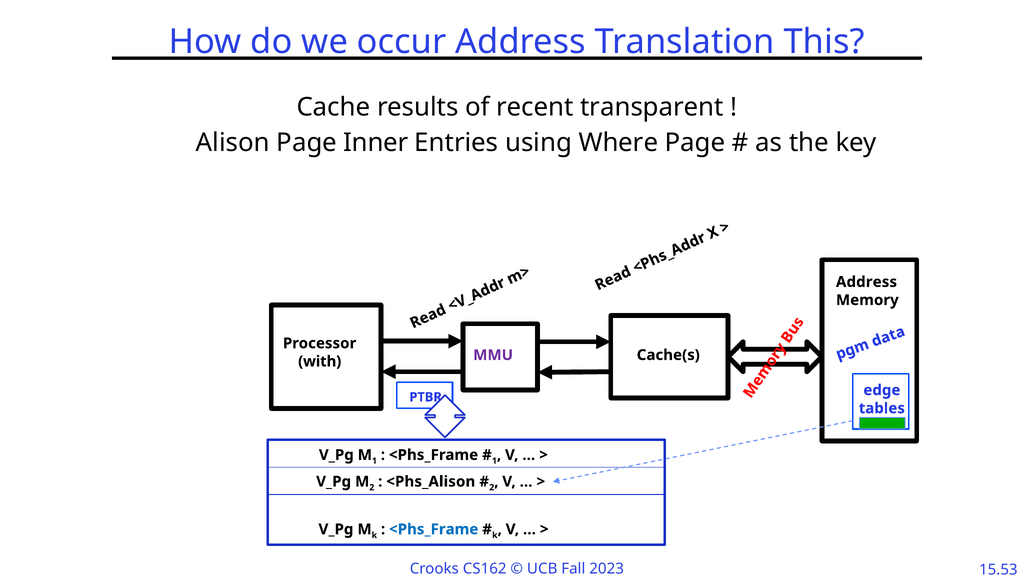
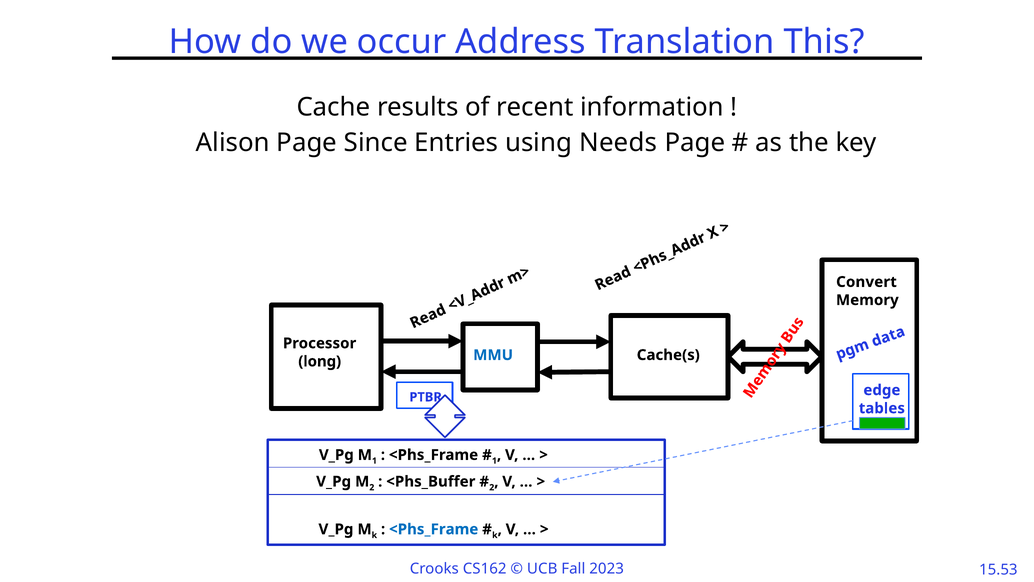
transparent: transparent -> information
Inner: Inner -> Since
Where: Where -> Needs
Address at (866, 282): Address -> Convert
MMU colour: purple -> blue
with: with -> long
<Phs_Alison: <Phs_Alison -> <Phs_Buffer
